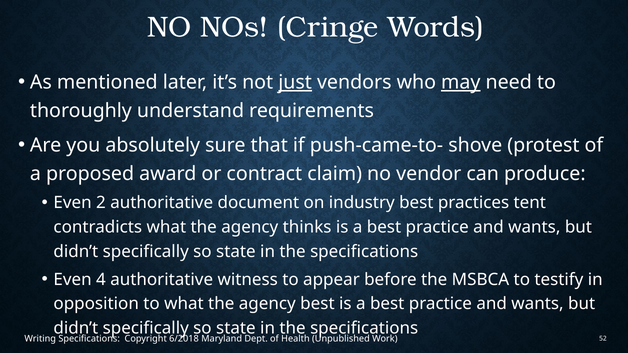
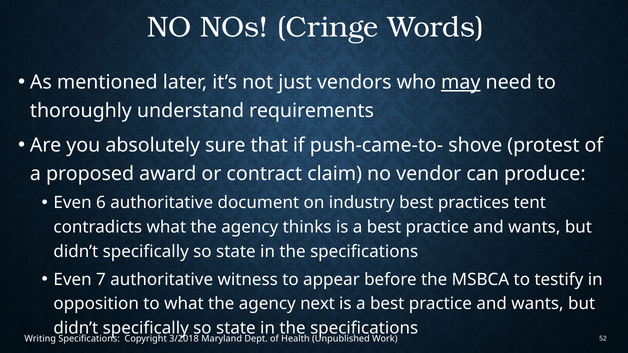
just underline: present -> none
2: 2 -> 6
4: 4 -> 7
agency best: best -> next
6/2018: 6/2018 -> 3/2018
